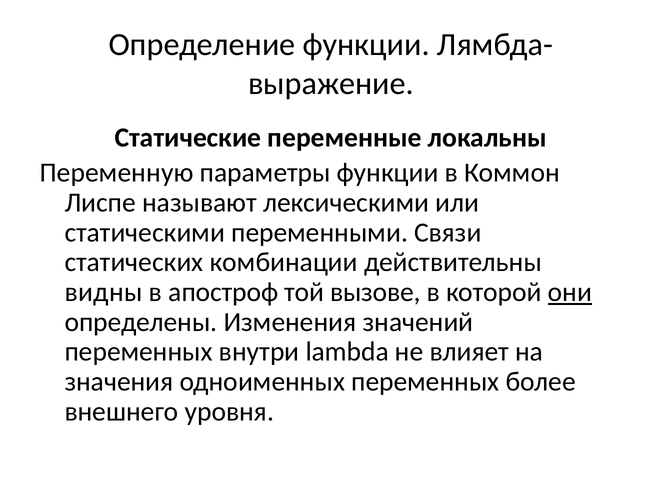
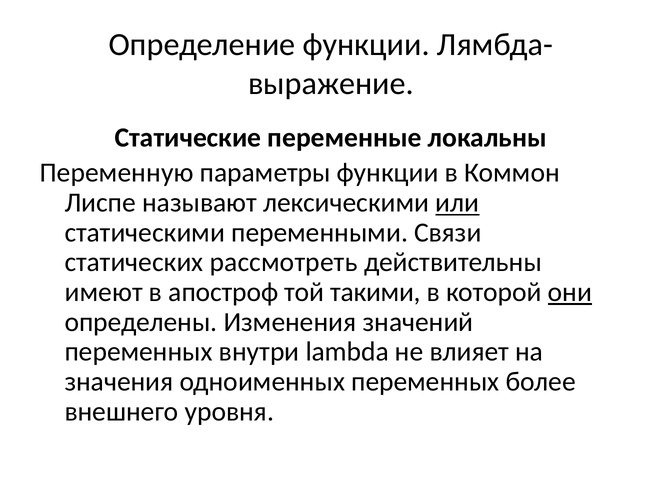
или underline: none -> present
комбинации: комбинации -> рассмотреть
видны: видны -> имеют
вызове: вызове -> такими
